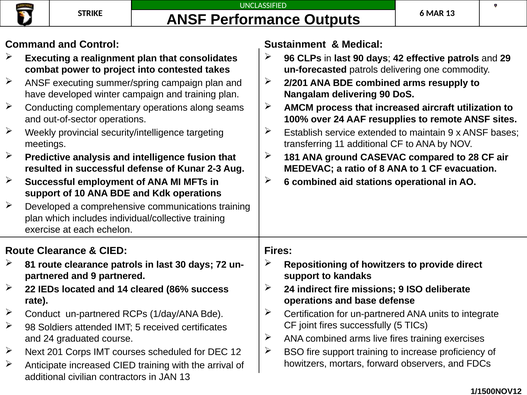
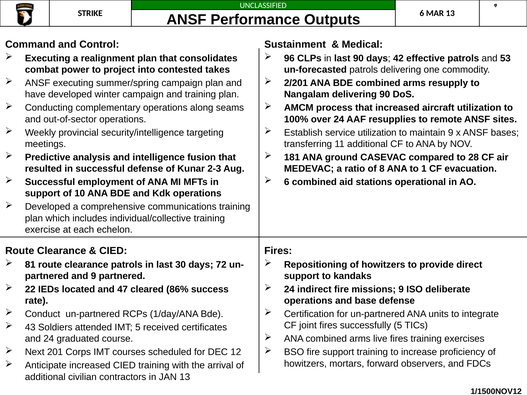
29: 29 -> 53
service extended: extended -> utilization
14: 14 -> 47
98: 98 -> 43
